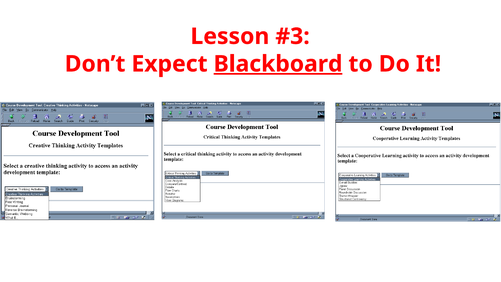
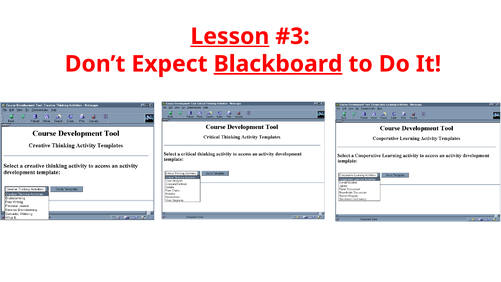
Lesson underline: none -> present
